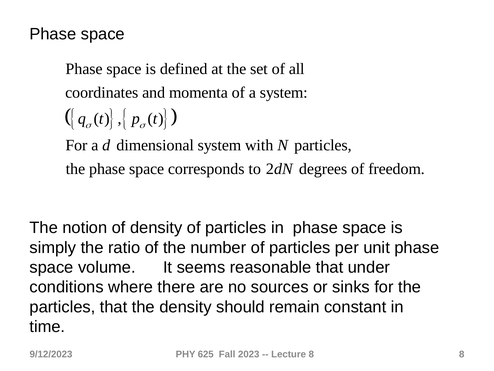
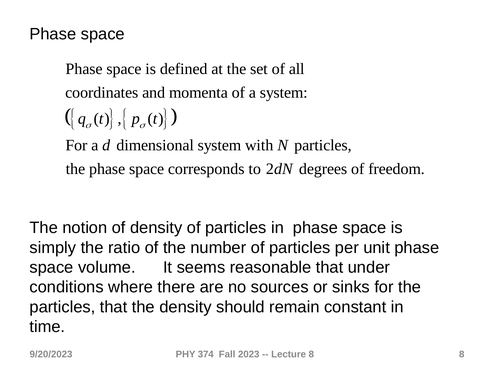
9/12/2023: 9/12/2023 -> 9/20/2023
625: 625 -> 374
